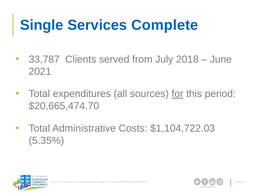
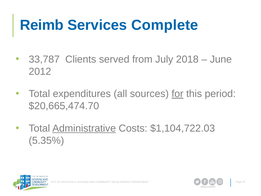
Single: Single -> Reimb
2021: 2021 -> 2012
Administrative underline: none -> present
